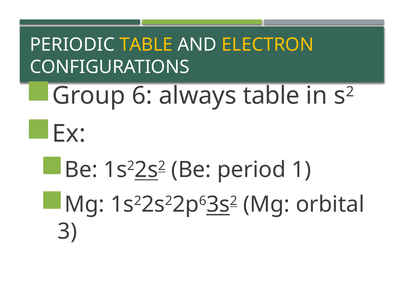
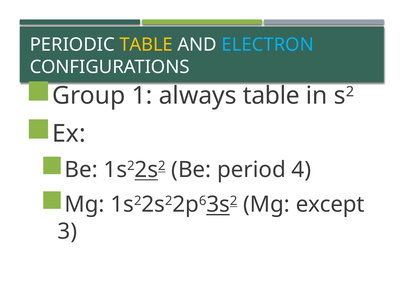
ELECTRON colour: yellow -> light blue
6: 6 -> 1
1: 1 -> 4
orbital: orbital -> except
